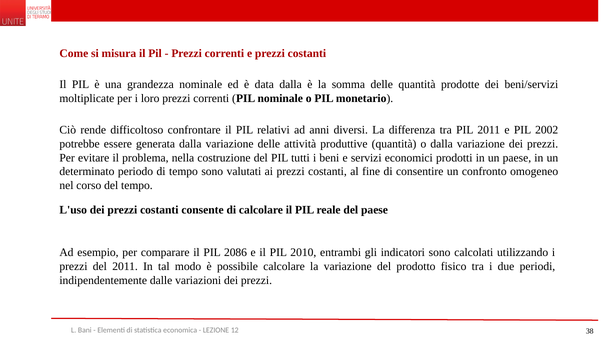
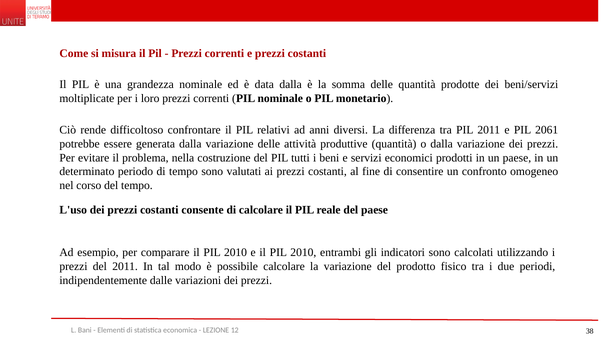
2002: 2002 -> 2061
comparare il PIL 2086: 2086 -> 2010
